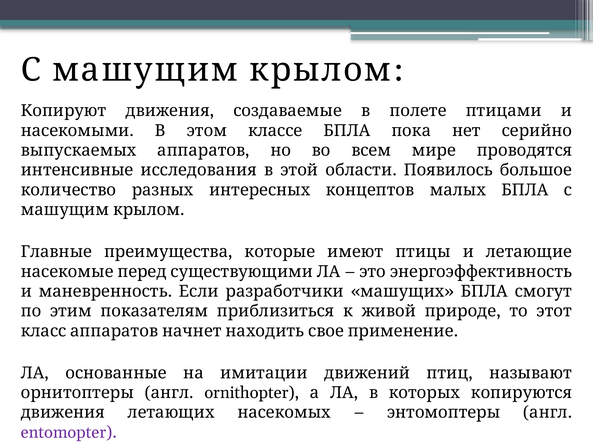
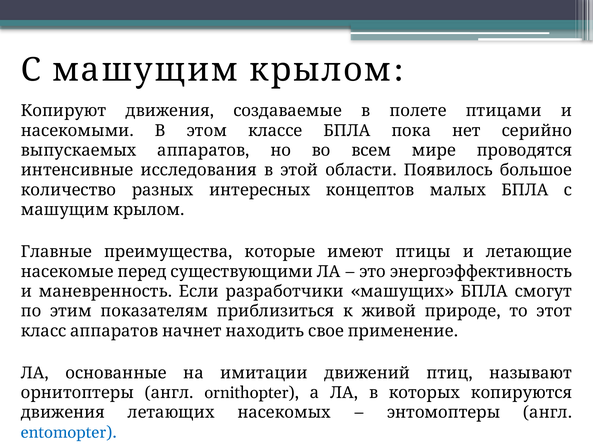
entomopter colour: purple -> blue
